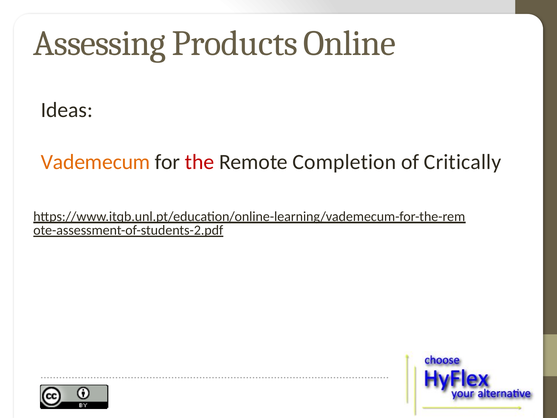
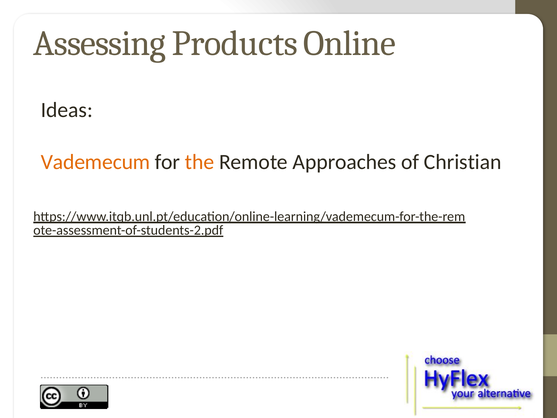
the colour: red -> orange
Completion: Completion -> Approaches
Critically: Critically -> Christian
